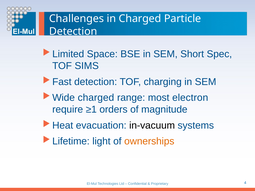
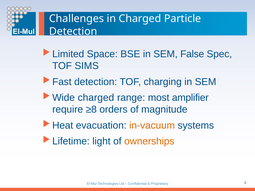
Short: Short -> False
electron: electron -> amplifier
≥1: ≥1 -> ≥8
in-vacuum colour: black -> orange
